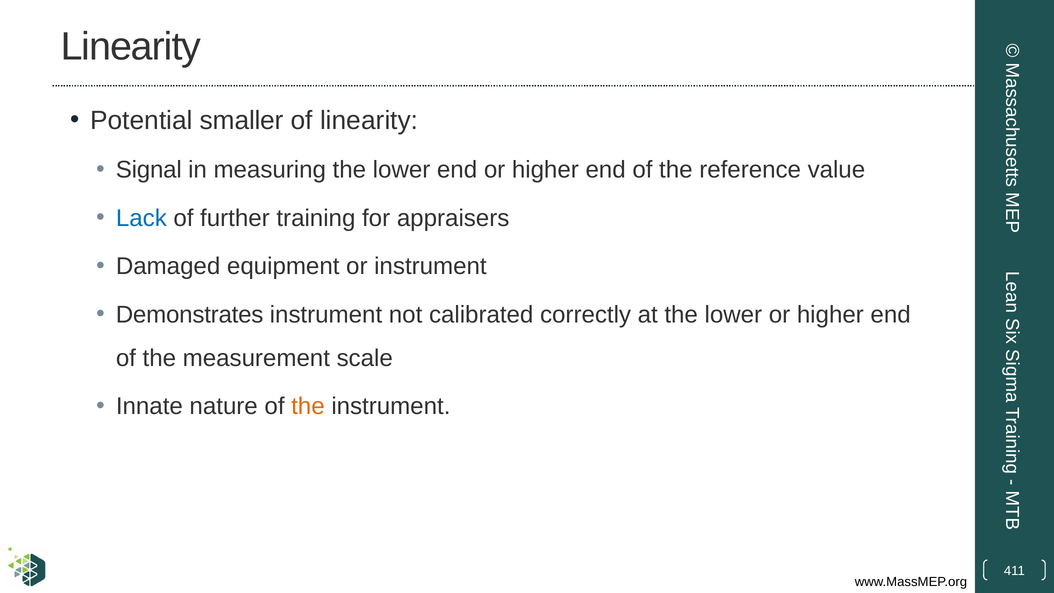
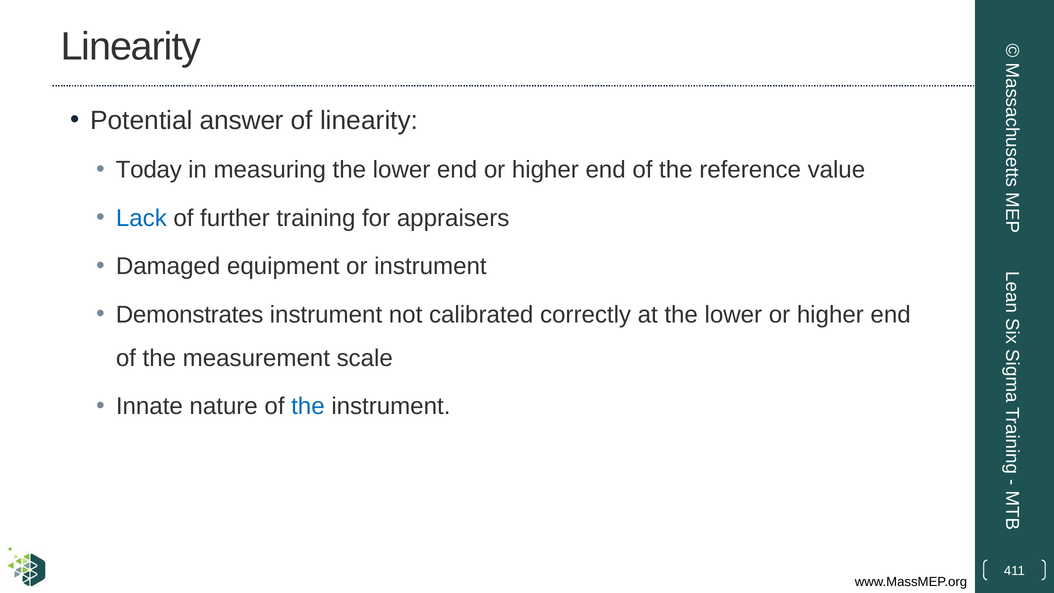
smaller: smaller -> answer
Signal: Signal -> Today
the at (308, 406) colour: orange -> blue
